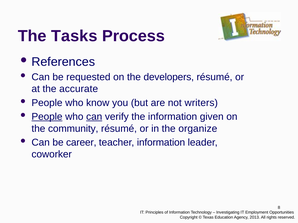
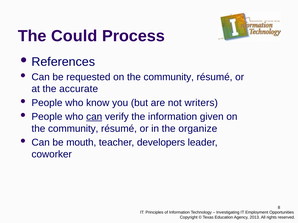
Tasks: Tasks -> Could
requested on the developers: developers -> community
People at (47, 117) underline: present -> none
career: career -> mouth
teacher information: information -> developers
